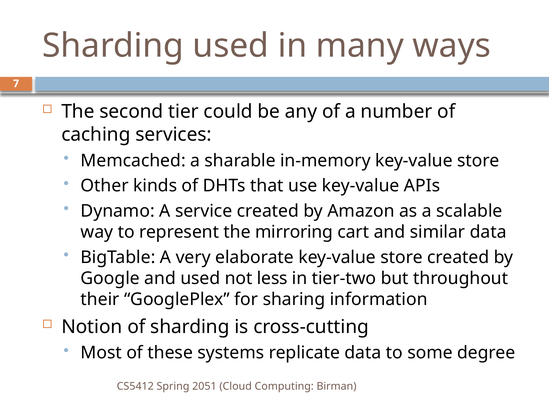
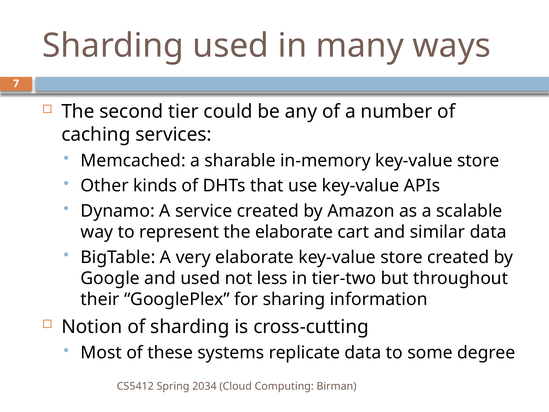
the mirroring: mirroring -> elaborate
2051: 2051 -> 2034
